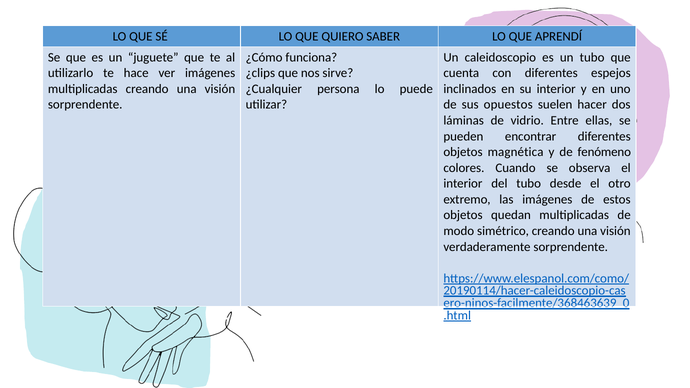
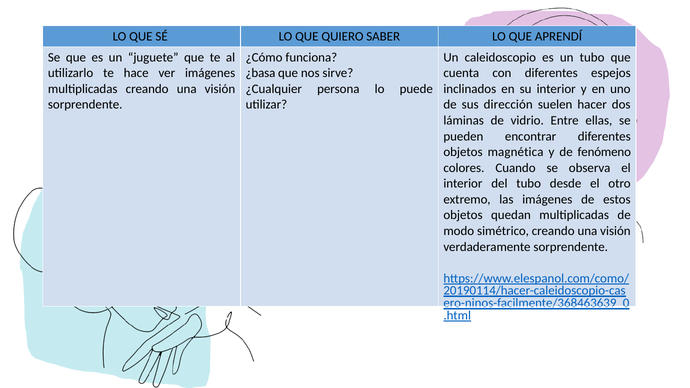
¿clips: ¿clips -> ¿basa
opuestos: opuestos -> dirección
